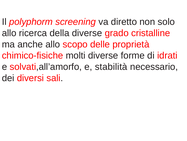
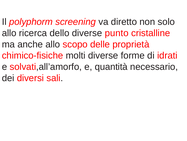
della: della -> dello
grado: grado -> punto
stabilità: stabilità -> quantità
